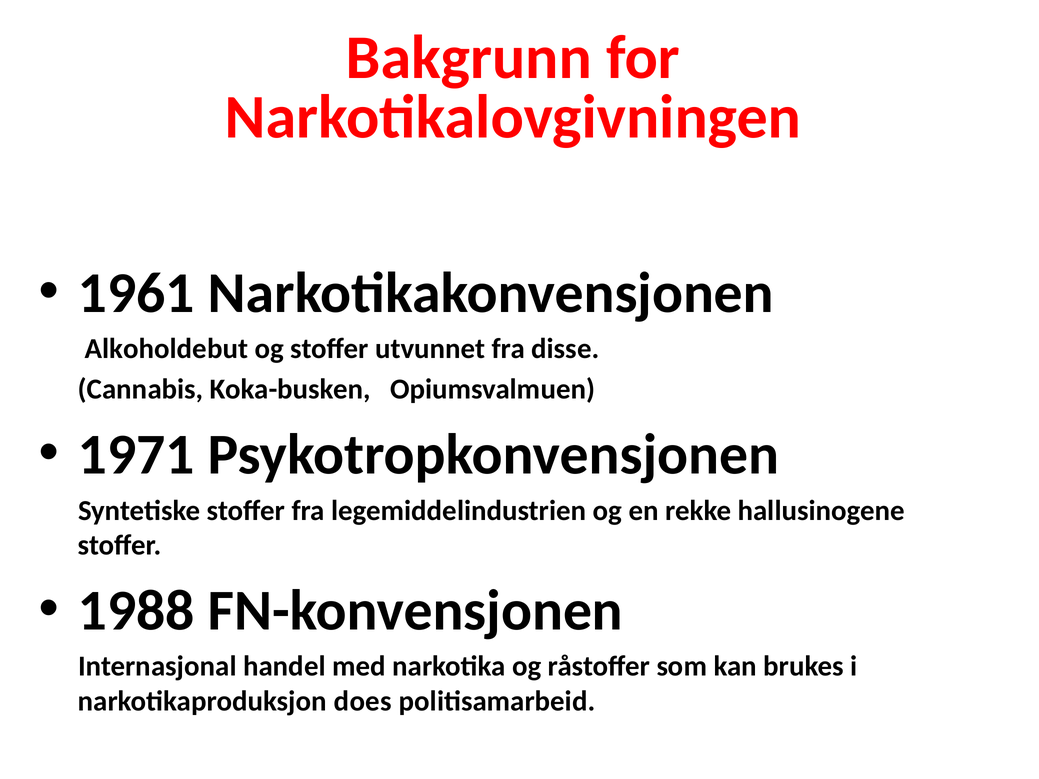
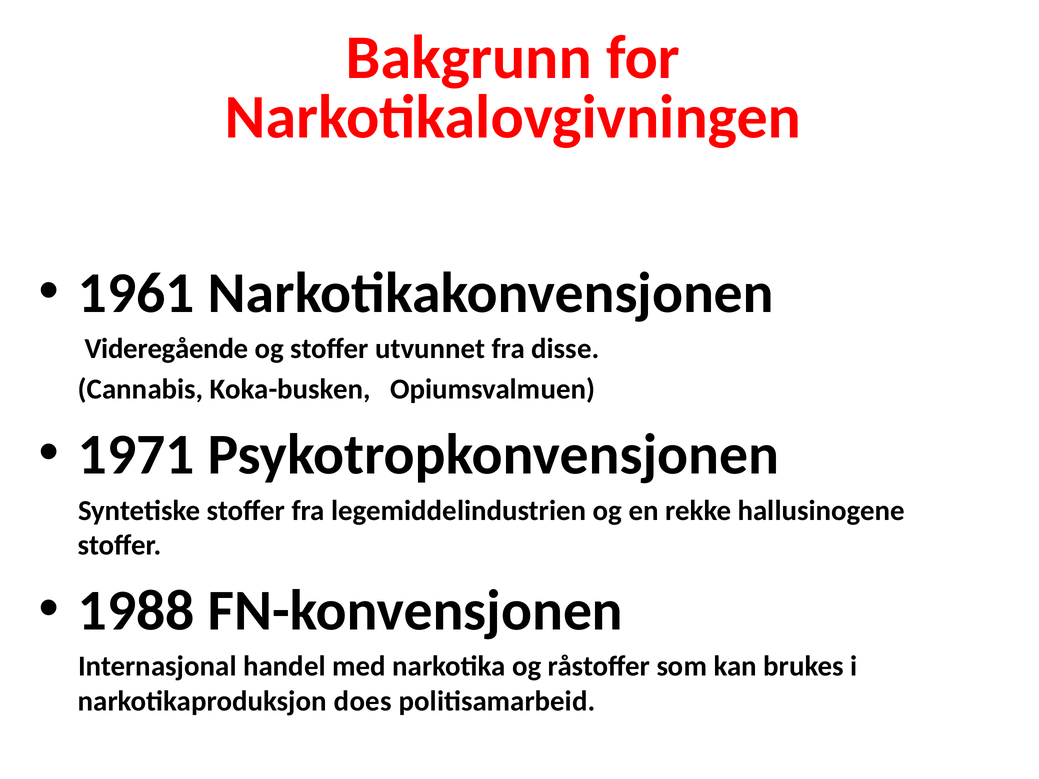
Alkoholdebut: Alkoholdebut -> Videregående
